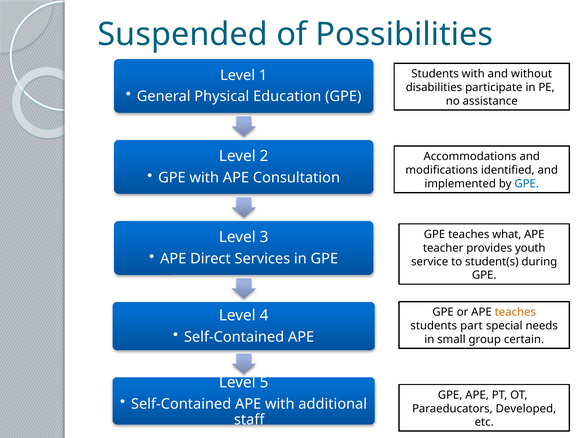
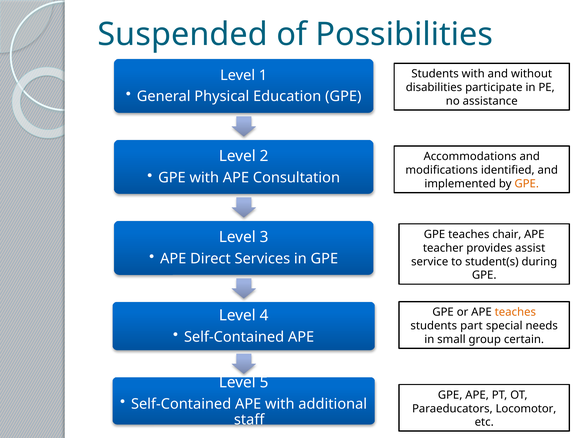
GPE at (527, 184) colour: blue -> orange
what: what -> chair
youth: youth -> assist
Developed: Developed -> Locomotor
